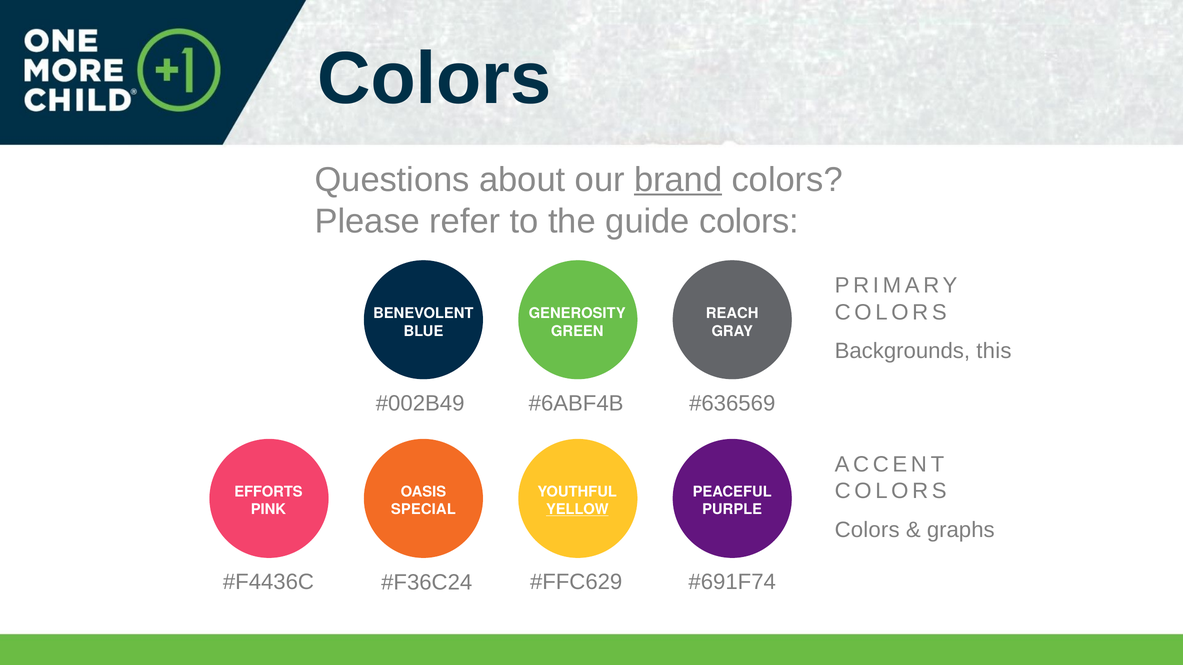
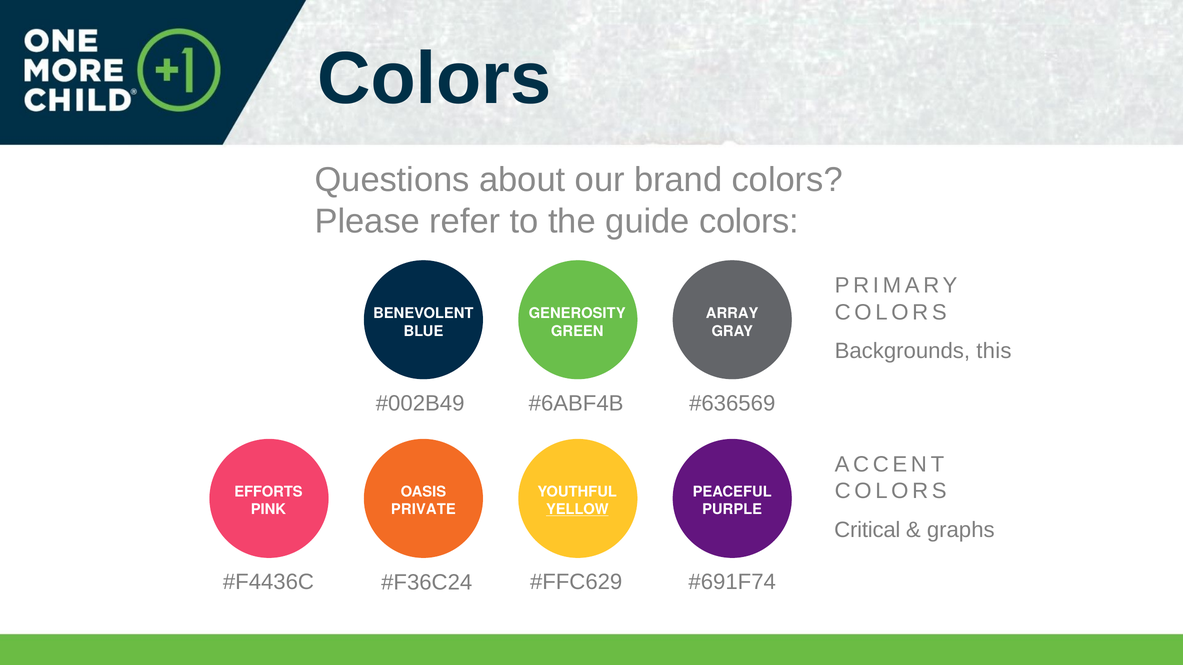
brand underline: present -> none
REACH: REACH -> ARRAY
SPECIAL: SPECIAL -> PRIVATE
Colors at (867, 530): Colors -> Critical
